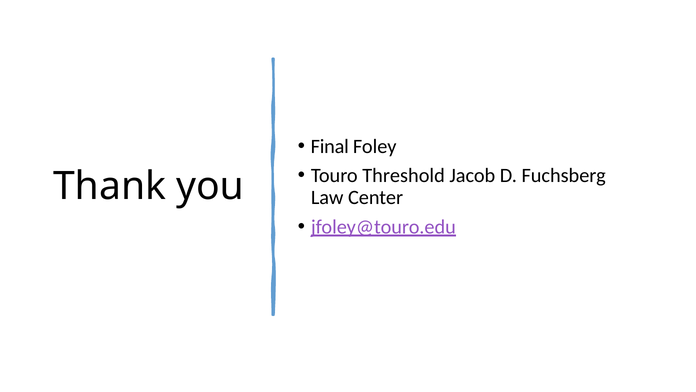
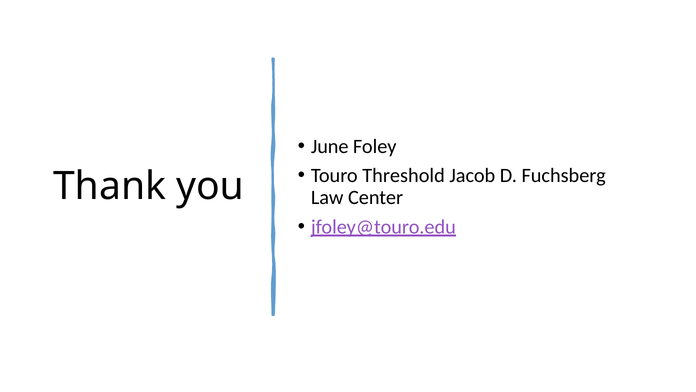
Final: Final -> June
